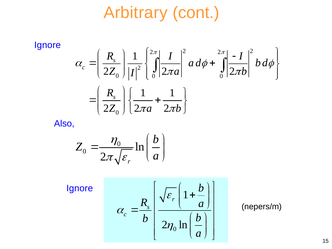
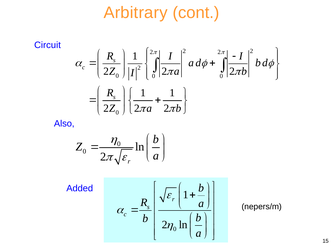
Ignore at (48, 45): Ignore -> Circuit
Ignore at (80, 188): Ignore -> Added
